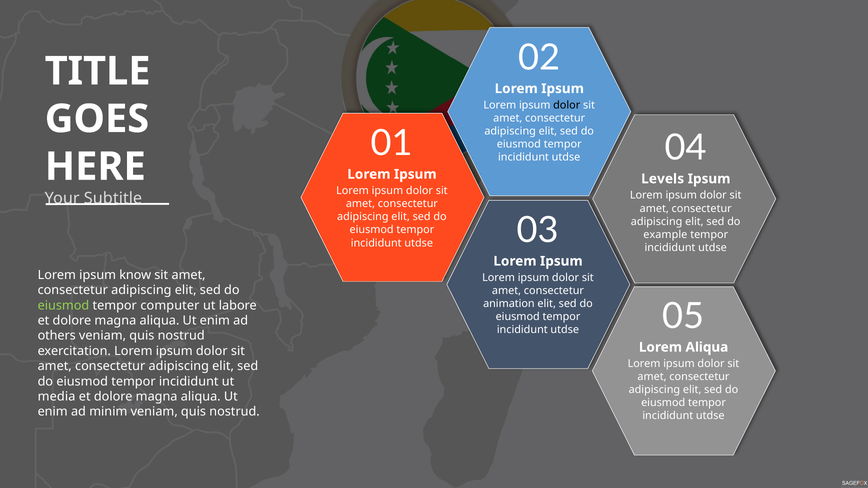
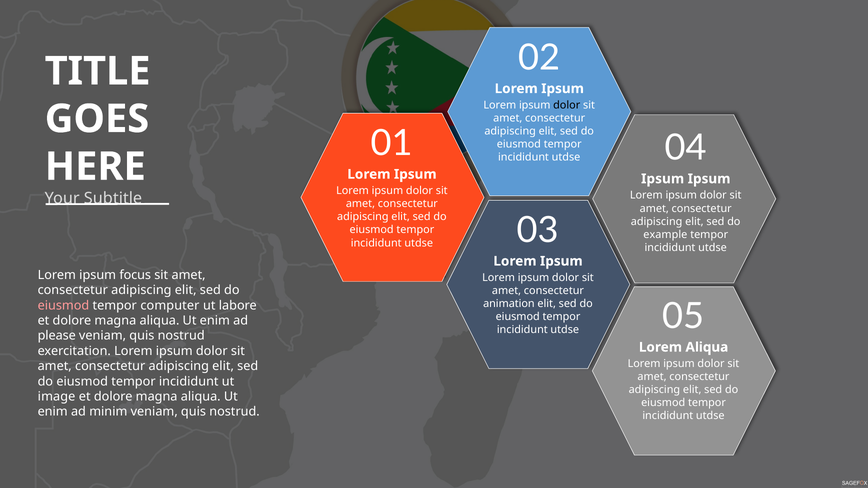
Levels at (663, 179): Levels -> Ipsum
know: know -> focus
eiusmod at (63, 306) colour: light green -> pink
others: others -> please
media: media -> image
